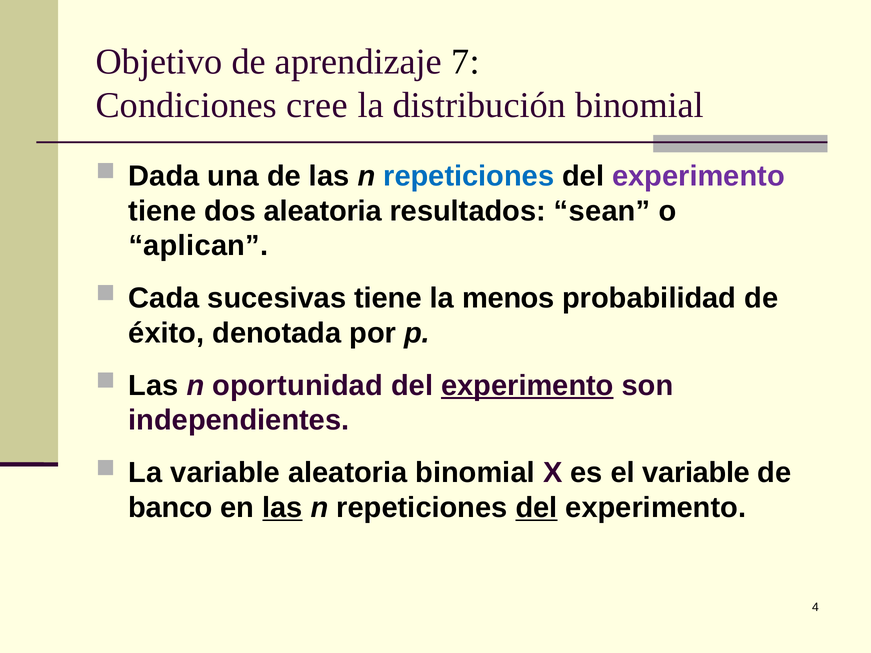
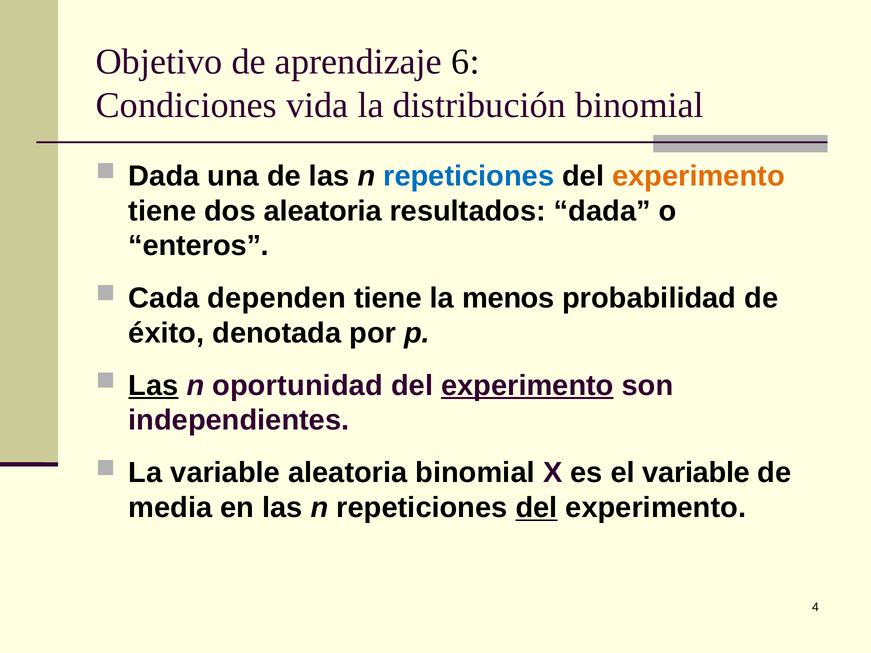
7: 7 -> 6
cree: cree -> vida
experimento at (698, 176) colour: purple -> orange
resultados sean: sean -> dada
aplican: aplican -> enteros
sucesivas: sucesivas -> dependen
Las at (153, 386) underline: none -> present
banco: banco -> media
las at (282, 508) underline: present -> none
